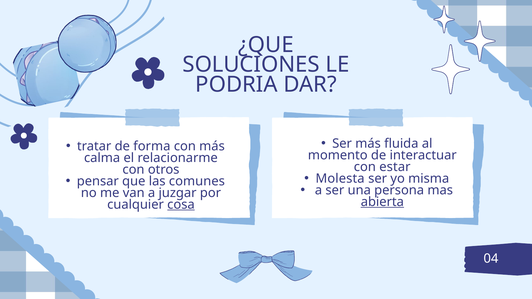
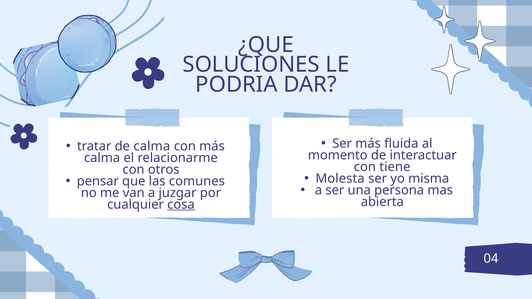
de forma: forma -> calma
estar: estar -> tiene
abierta underline: present -> none
